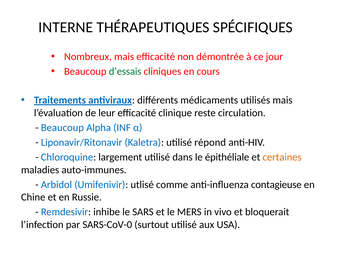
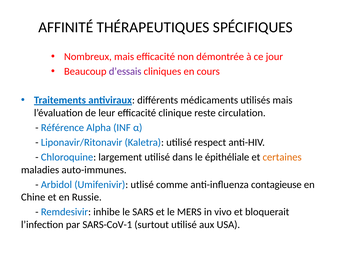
INTERNE: INTERNE -> AFFINITÉ
d’essais colour: green -> purple
Beaucoup at (62, 127): Beaucoup -> Référence
répond: répond -> respect
SARS-CoV-0: SARS-CoV-0 -> SARS-CoV-1
